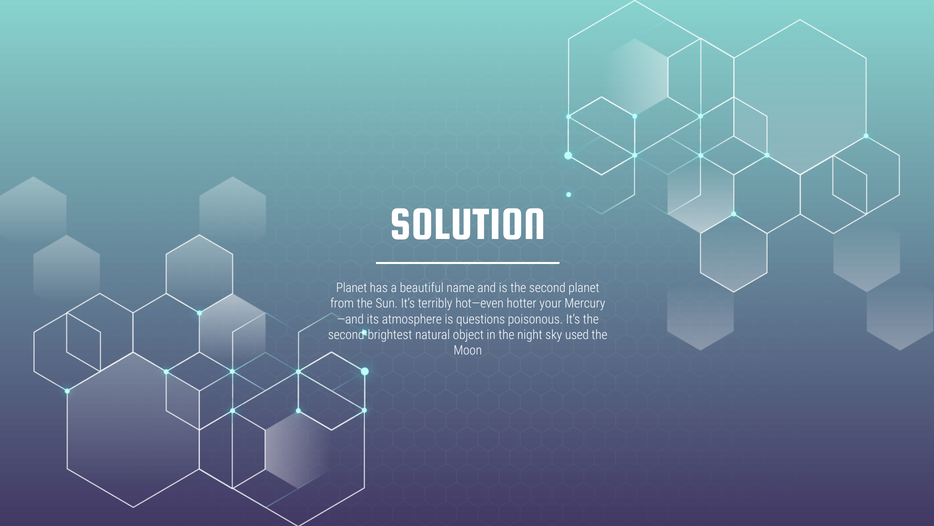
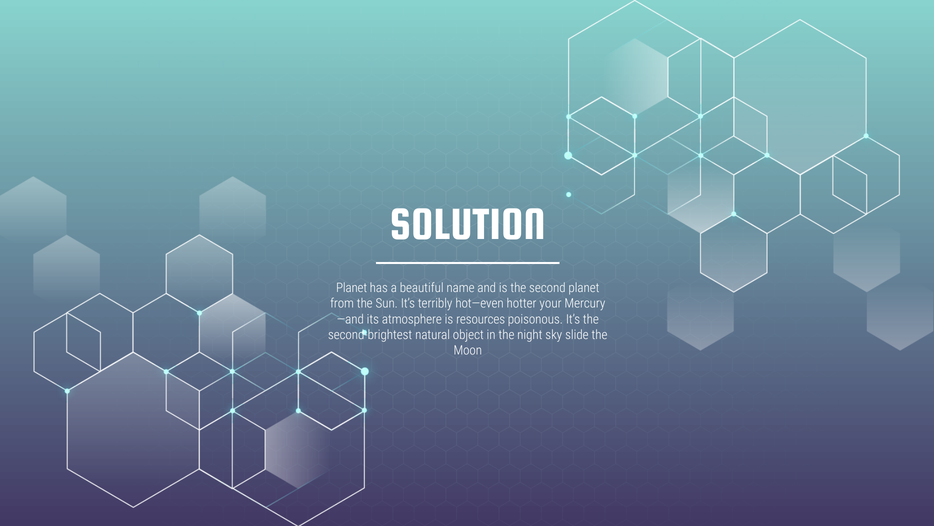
questions: questions -> resources
used: used -> slide
